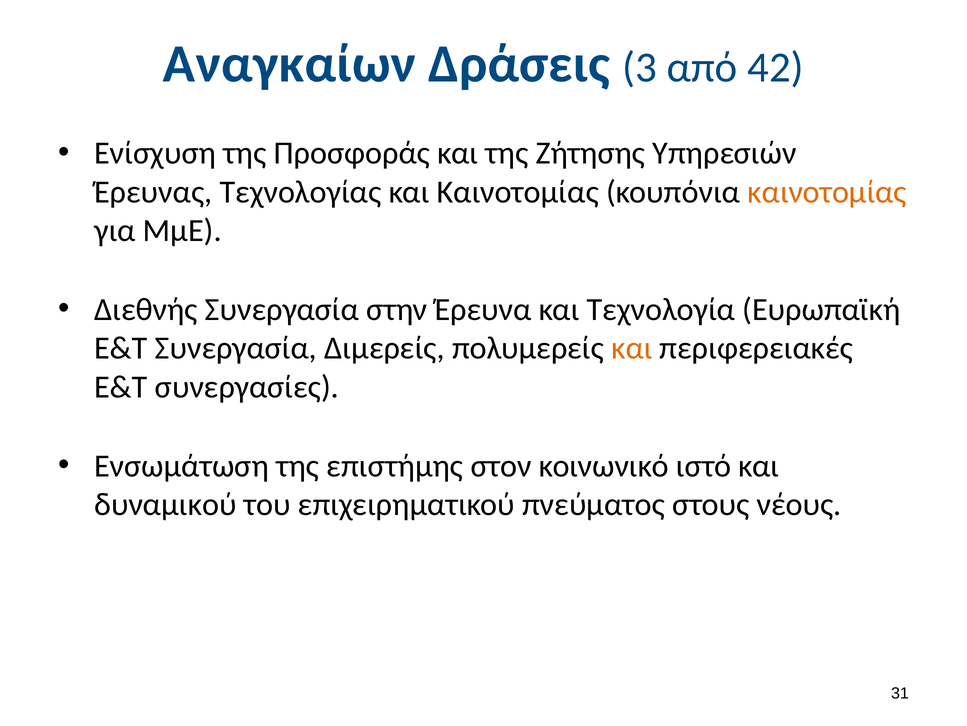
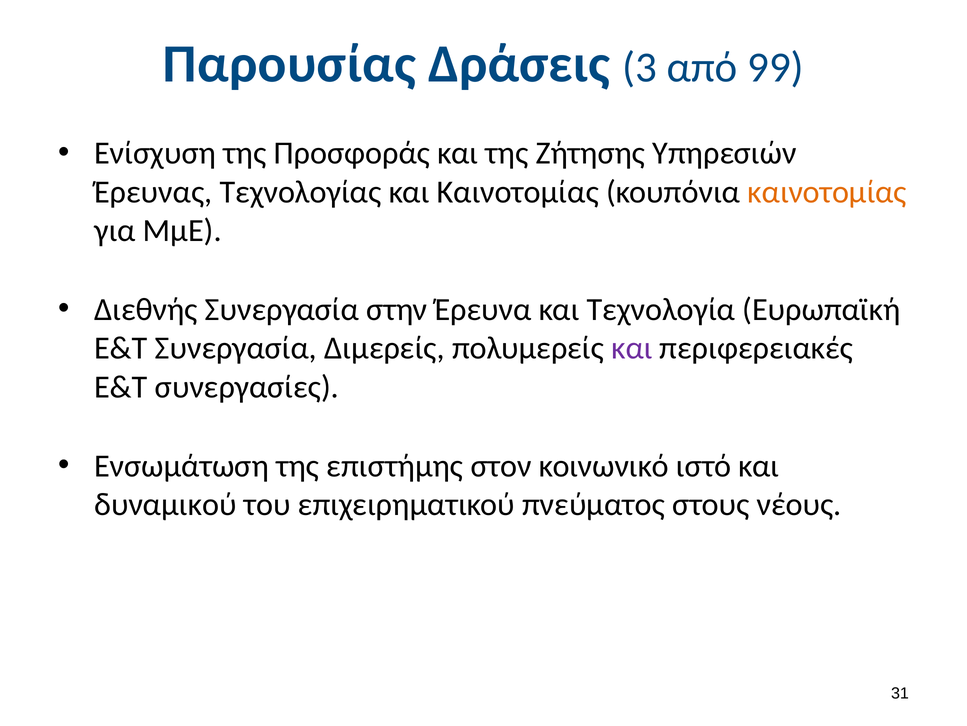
Αναγκαίων: Αναγκαίων -> Παρουσίας
42: 42 -> 99
και at (632, 348) colour: orange -> purple
